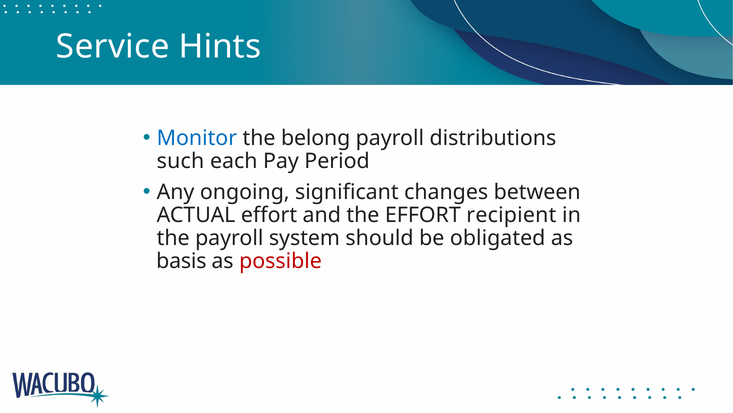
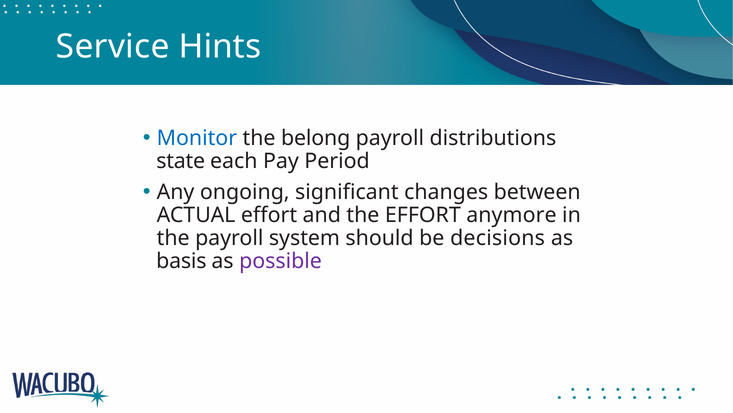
such: such -> state
recipient: recipient -> anymore
obligated: obligated -> decisions
possible colour: red -> purple
